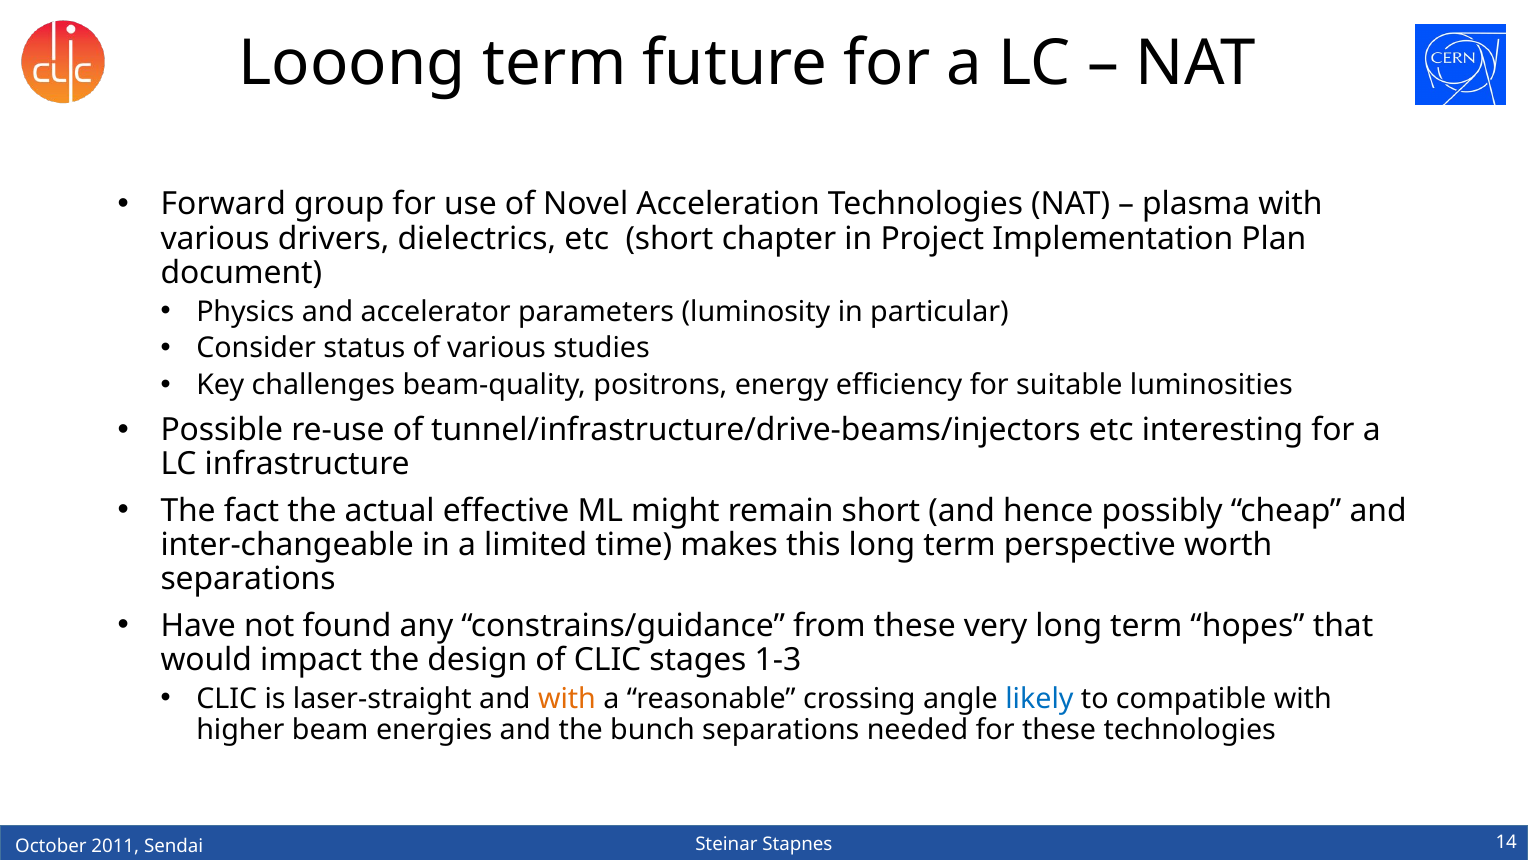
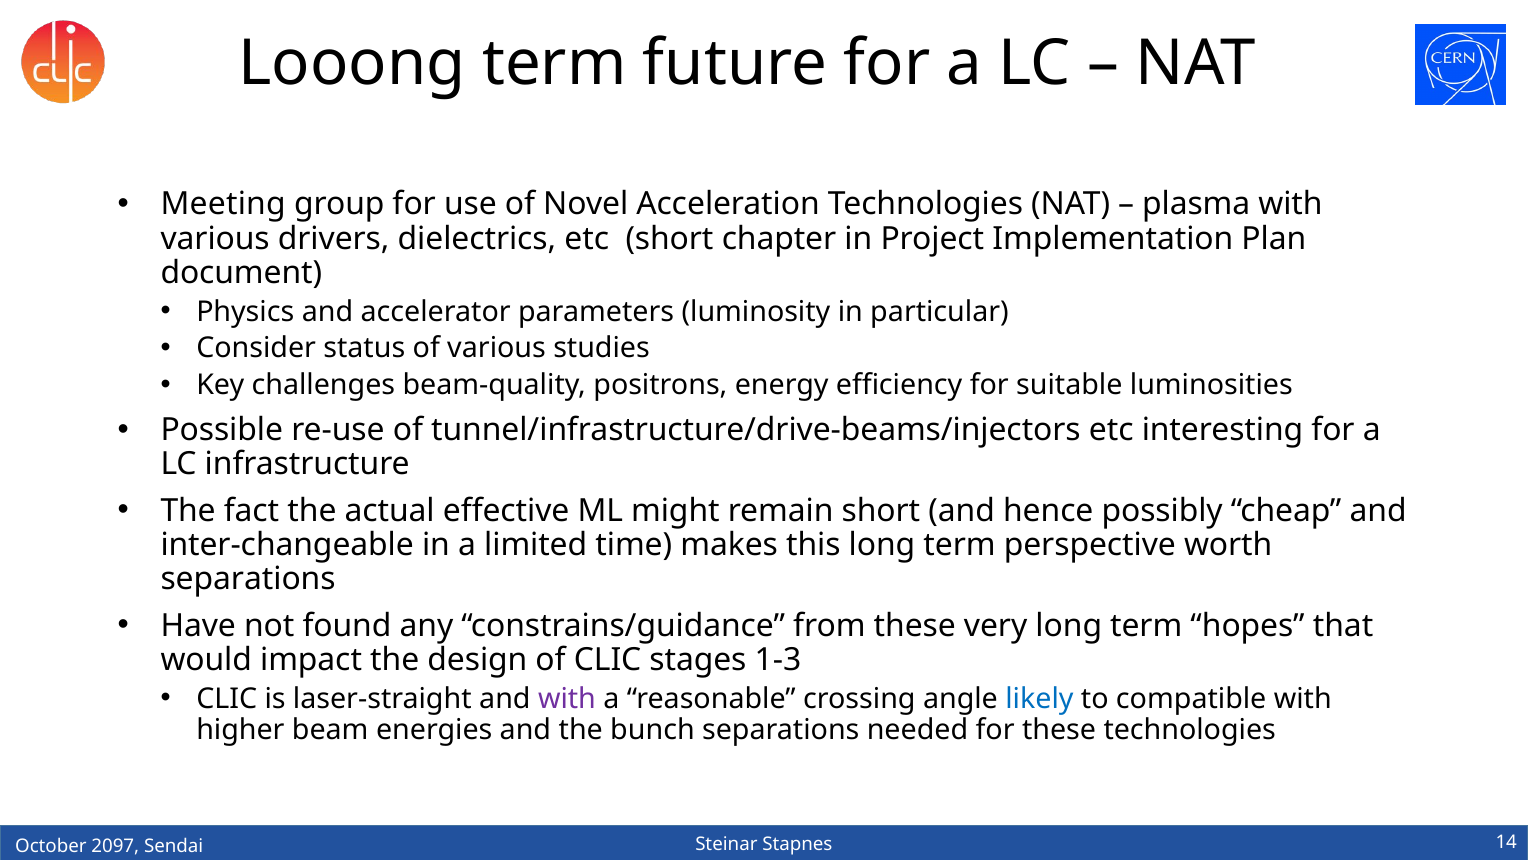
Forward: Forward -> Meeting
with at (567, 698) colour: orange -> purple
2011: 2011 -> 2097
